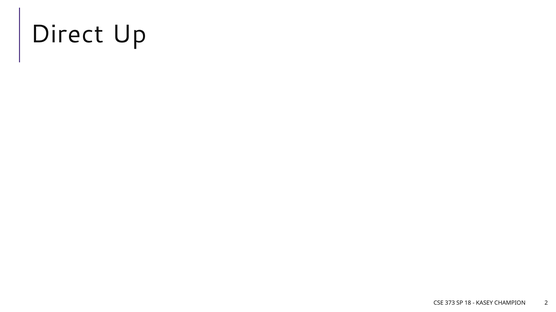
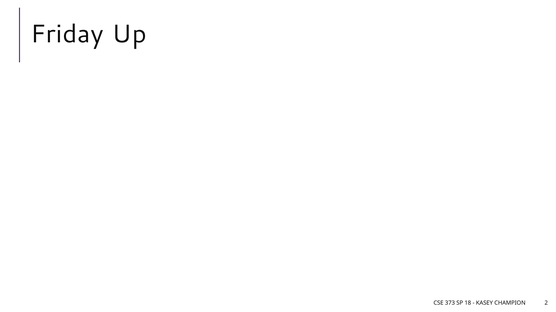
Direct: Direct -> Friday
